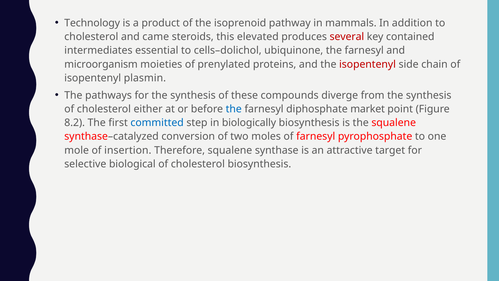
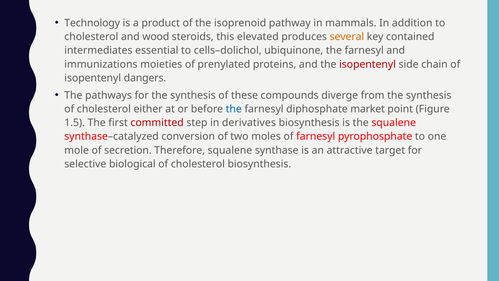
came: came -> wood
several colour: red -> orange
microorganism: microorganism -> immunizations
plasmin: plasmin -> dangers
8.2: 8.2 -> 1.5
committed colour: blue -> red
biologically: biologically -> derivatives
insertion: insertion -> secretion
